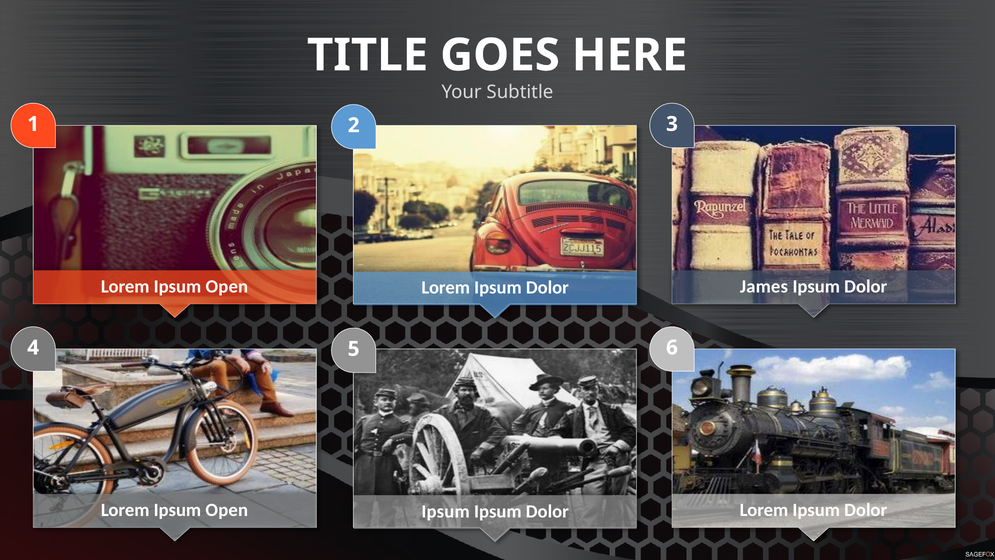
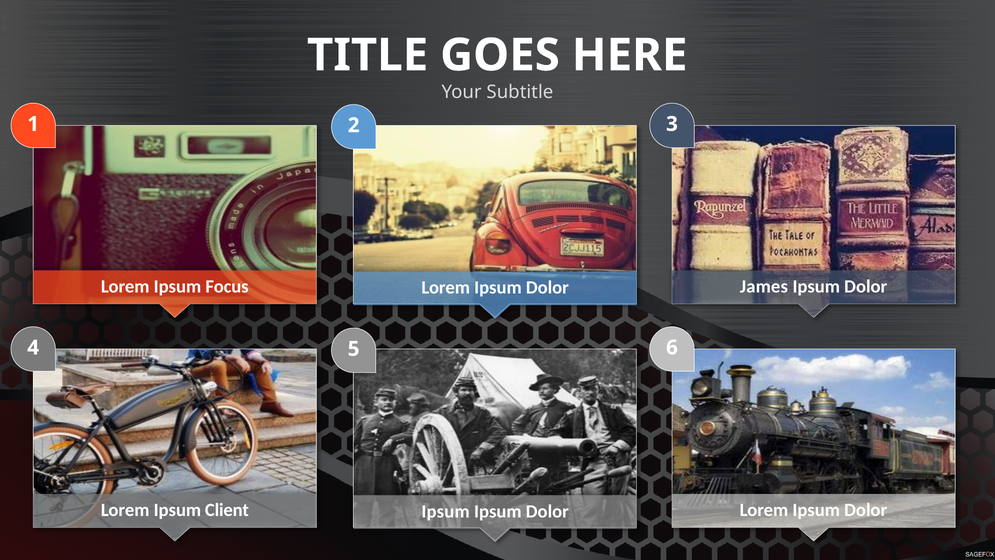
Open at (227, 286): Open -> Focus
Open at (227, 510): Open -> Client
